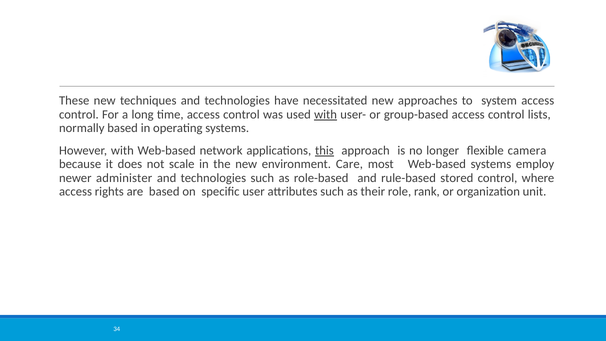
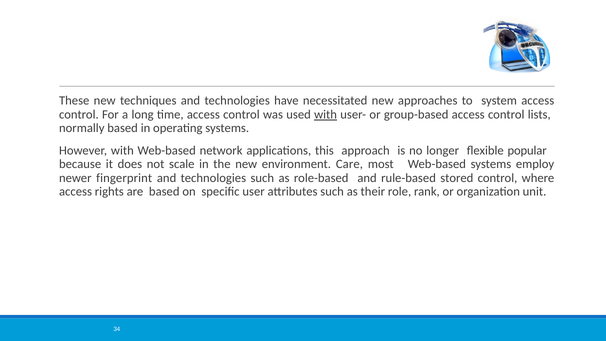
this underline: present -> none
camera: camera -> popular
administer: administer -> fingerprint
